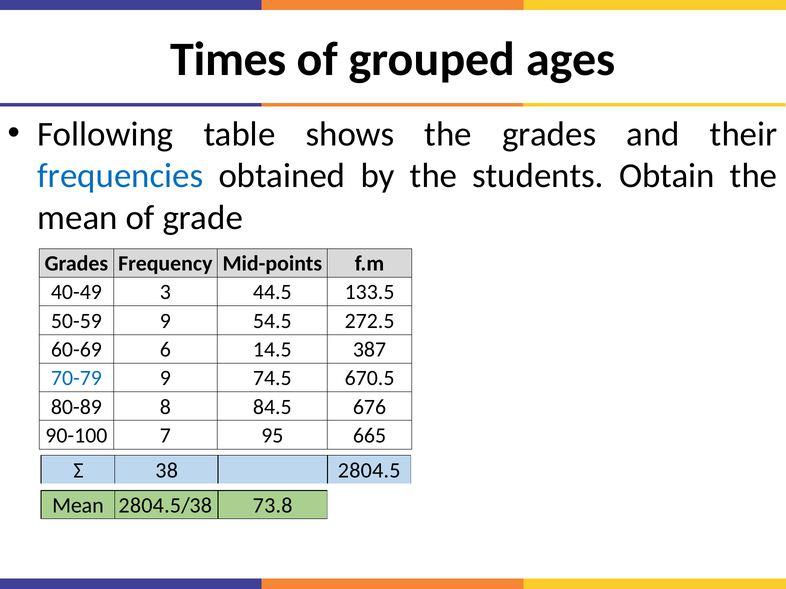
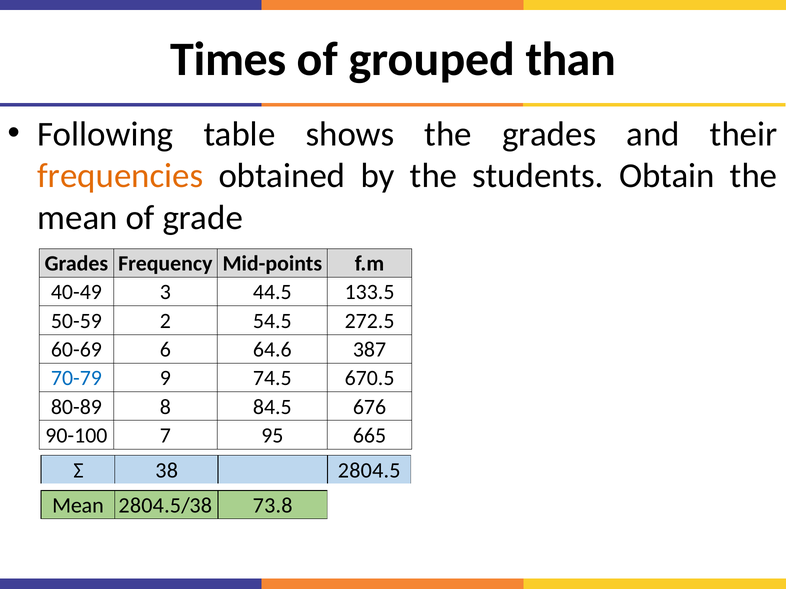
ages: ages -> than
frequencies colour: blue -> orange
50-59 9: 9 -> 2
14.5: 14.5 -> 64.6
